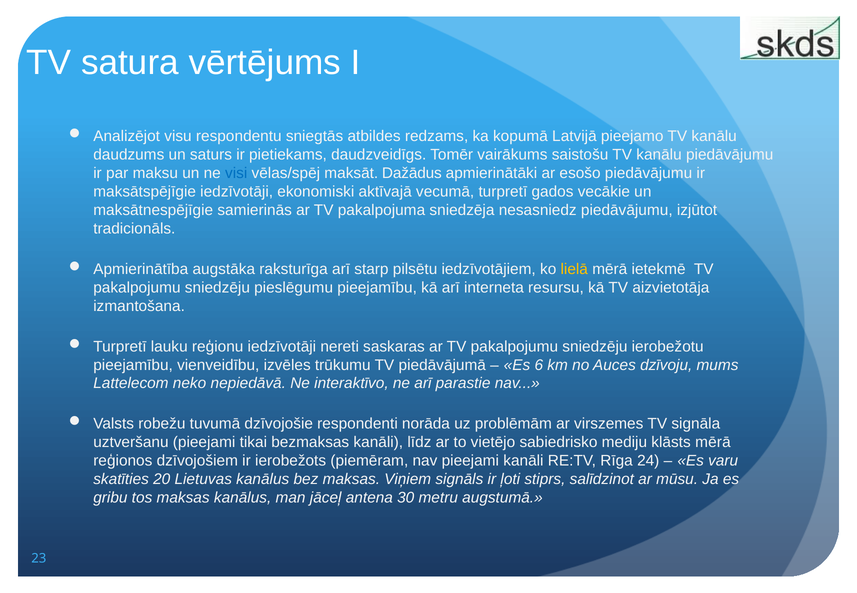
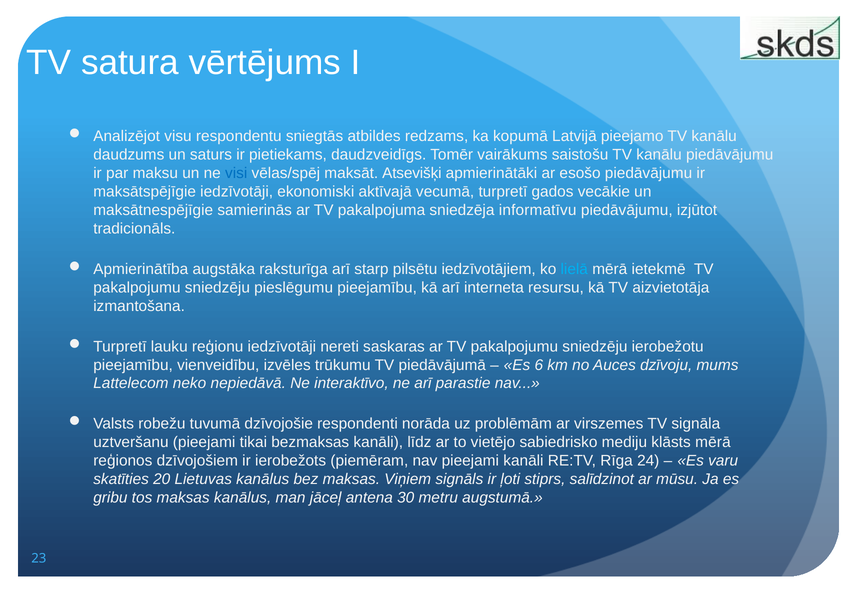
Dažādus: Dažādus -> Atsevišķi
nesasniedz: nesasniedz -> informatīvu
lielā colour: yellow -> light blue
